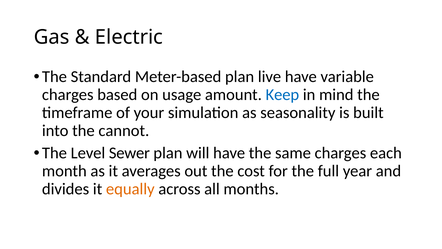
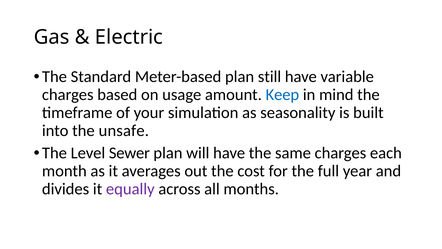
live: live -> still
cannot: cannot -> unsafe
equally colour: orange -> purple
